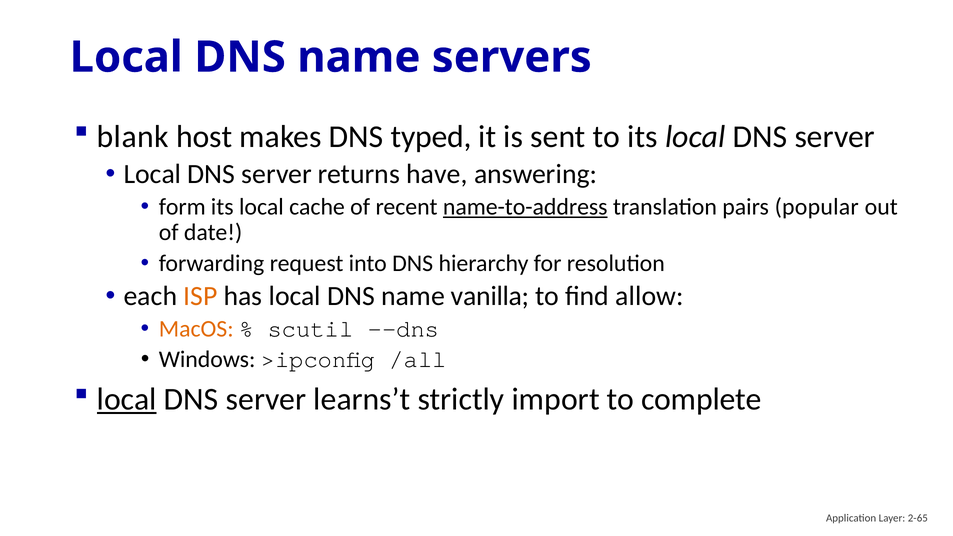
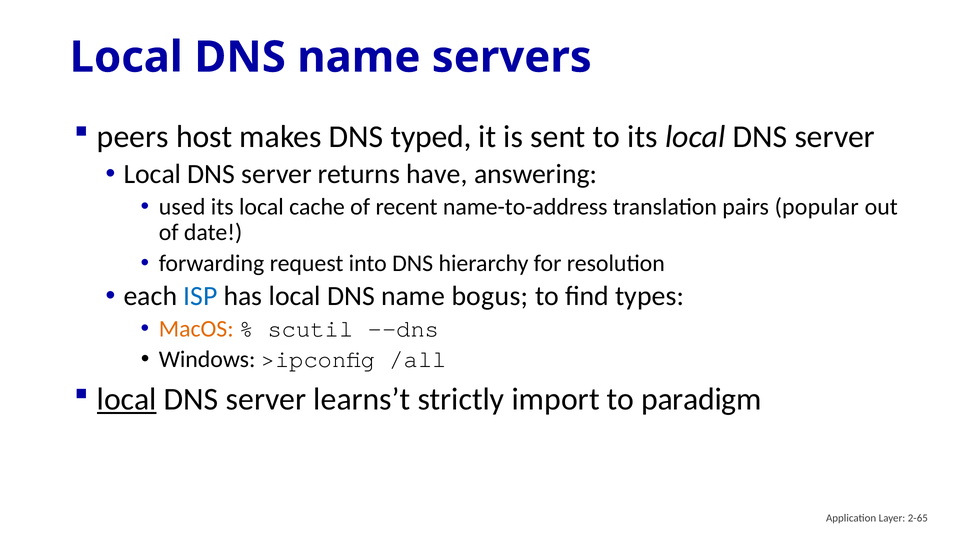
blank: blank -> peers
form: form -> used
name-to-address underline: present -> none
ISP colour: orange -> blue
vanilla: vanilla -> bogus
allow: allow -> types
complete: complete -> paradigm
